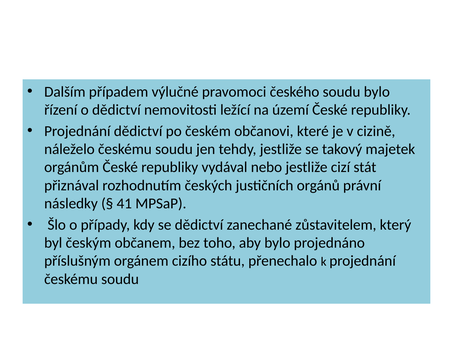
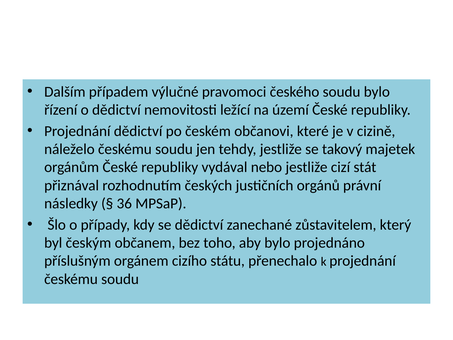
41: 41 -> 36
